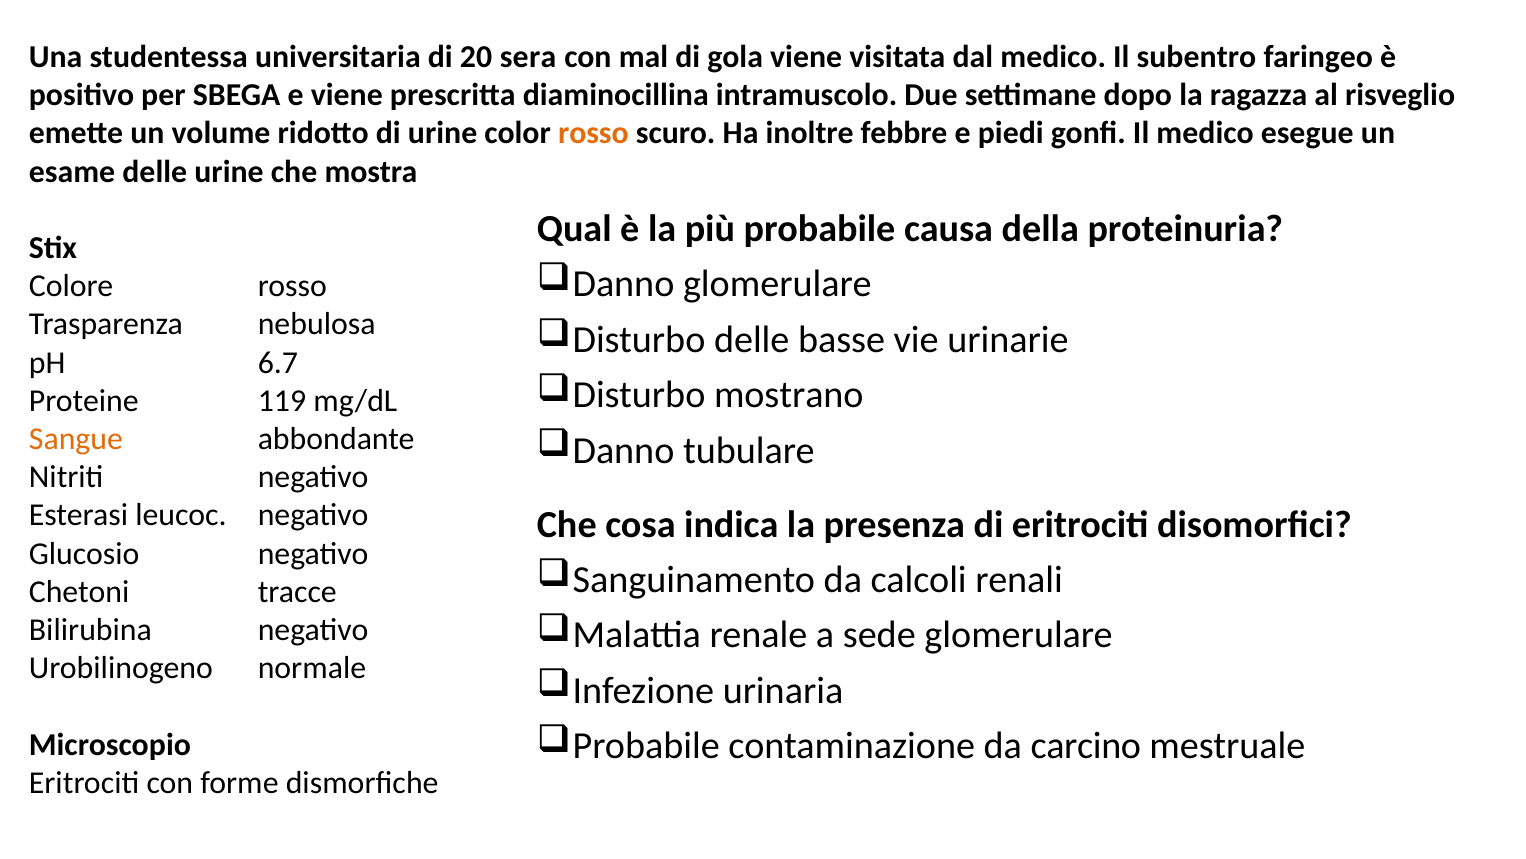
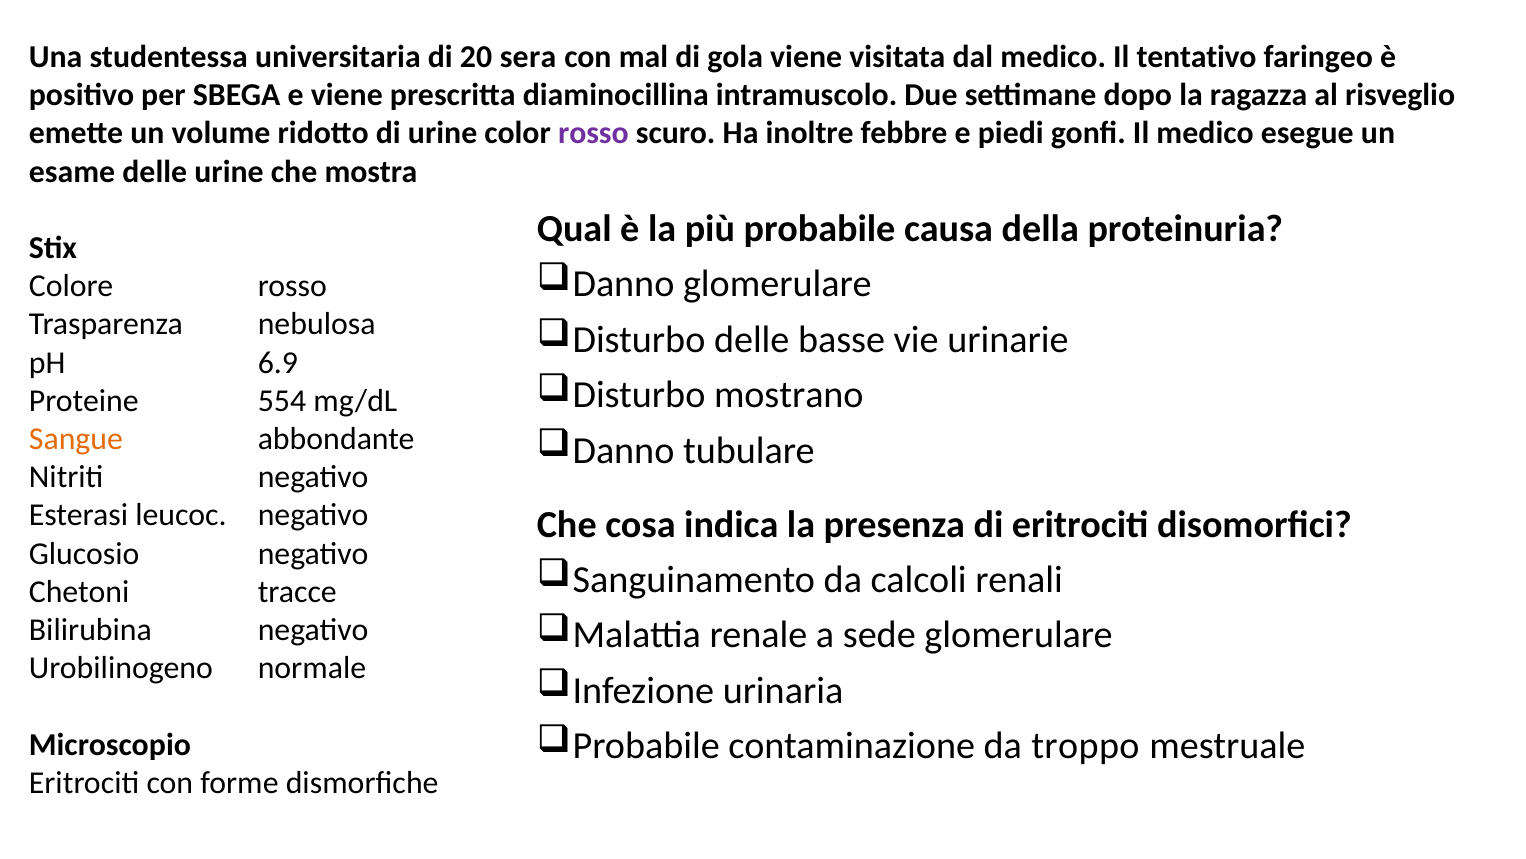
subentro: subentro -> tentativo
rosso at (593, 133) colour: orange -> purple
6.7: 6.7 -> 6.9
119: 119 -> 554
carcino: carcino -> troppo
